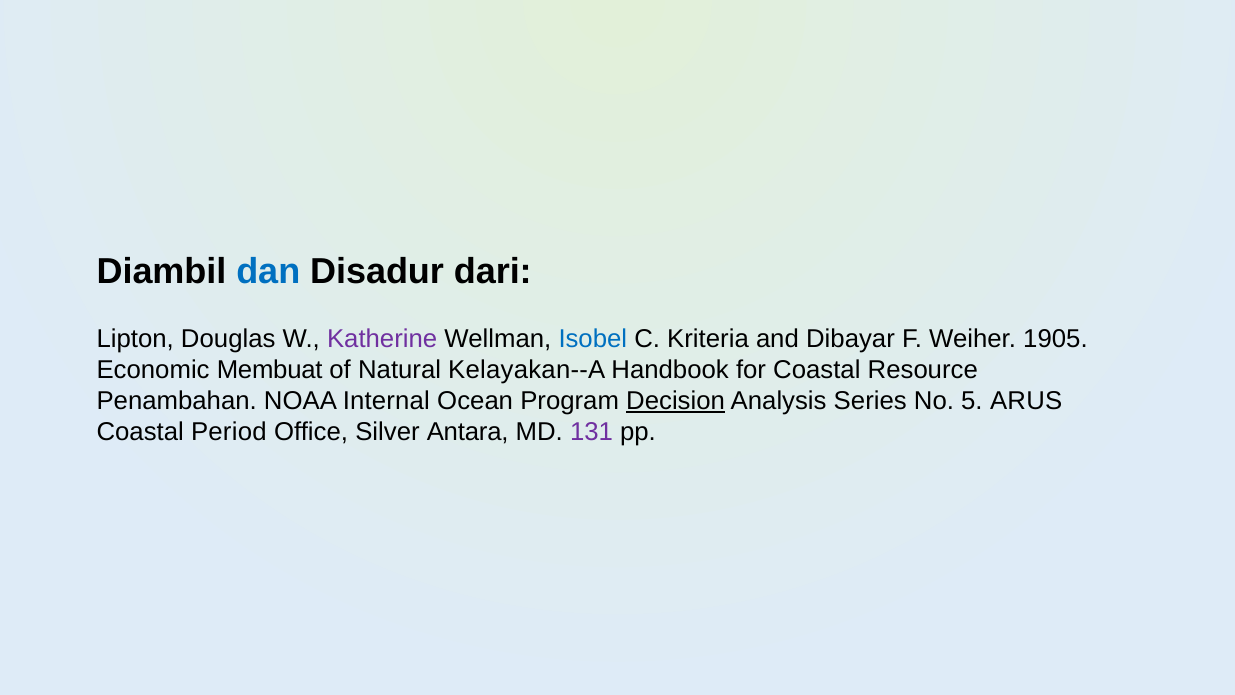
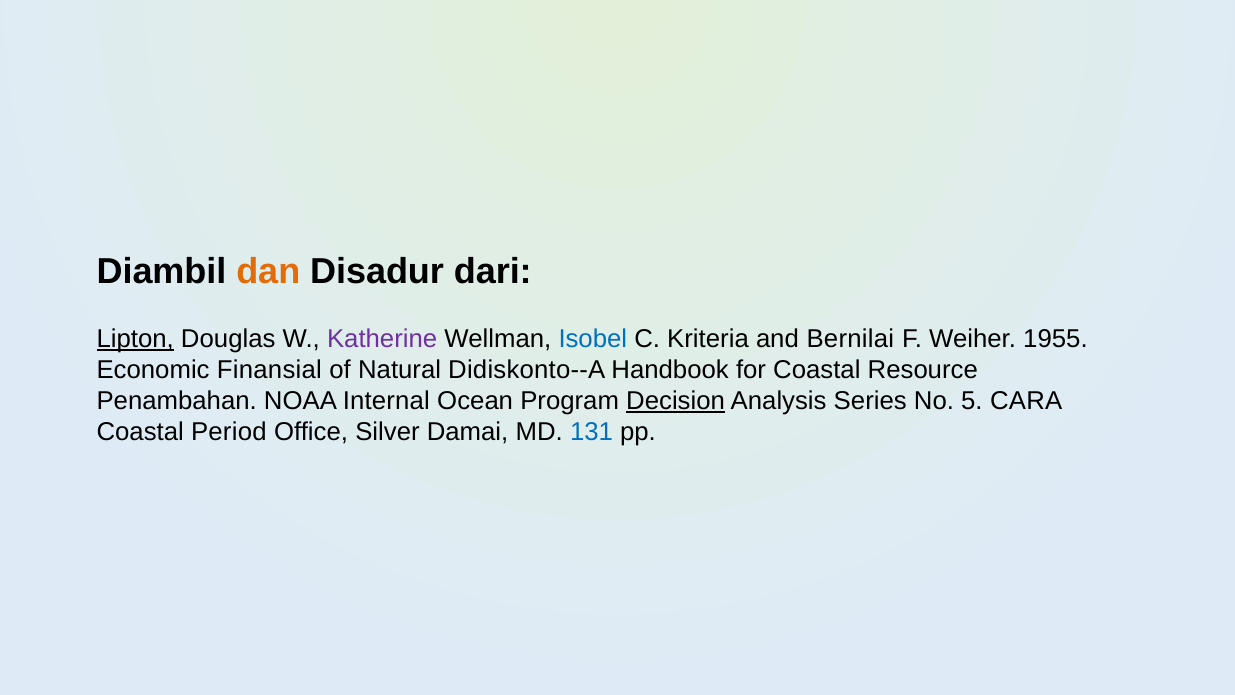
dan colour: blue -> orange
Lipton underline: none -> present
Dibayar: Dibayar -> Bernilai
1905: 1905 -> 1955
Membuat: Membuat -> Finansial
Kelayakan--A: Kelayakan--A -> Didiskonto--A
ARUS: ARUS -> CARA
Antara: Antara -> Damai
131 colour: purple -> blue
